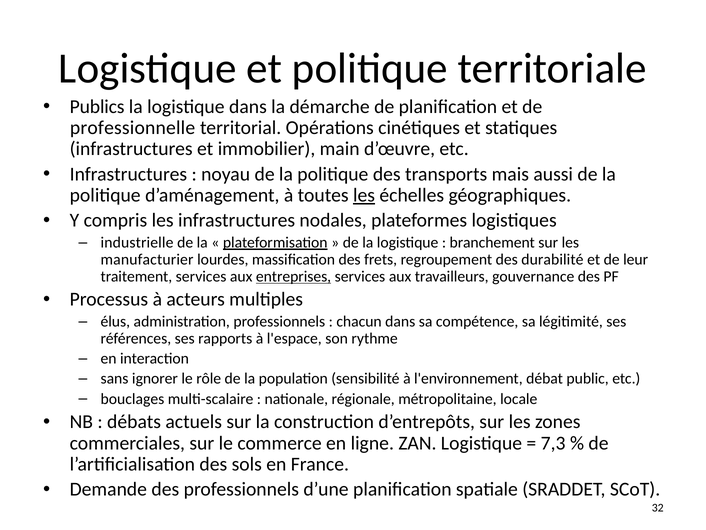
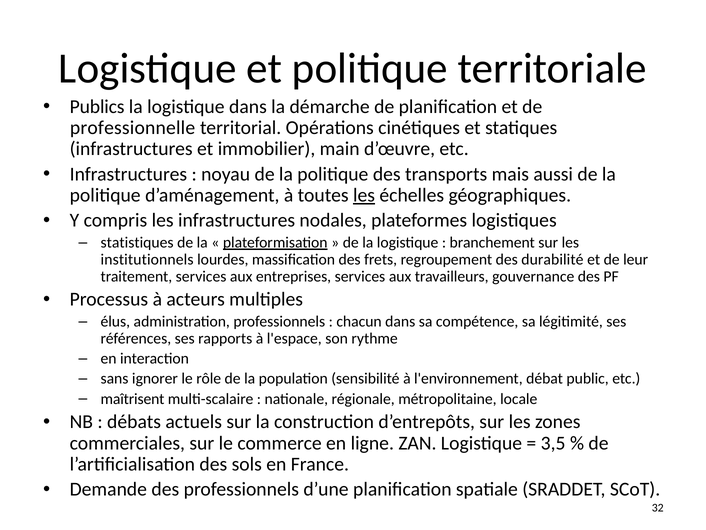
industrielle: industrielle -> statistiques
manufacturier: manufacturier -> institutionnels
entreprises underline: present -> none
bouclages: bouclages -> maîtrisent
7,3: 7,3 -> 3,5
